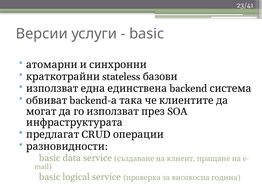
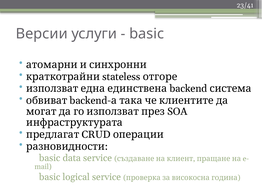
базови: базови -> отгоре
